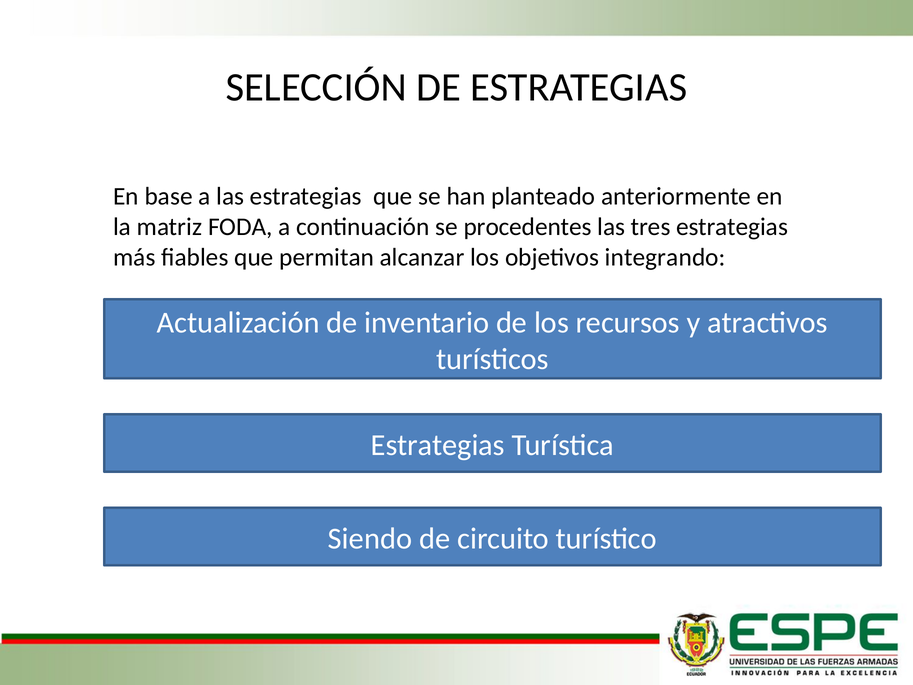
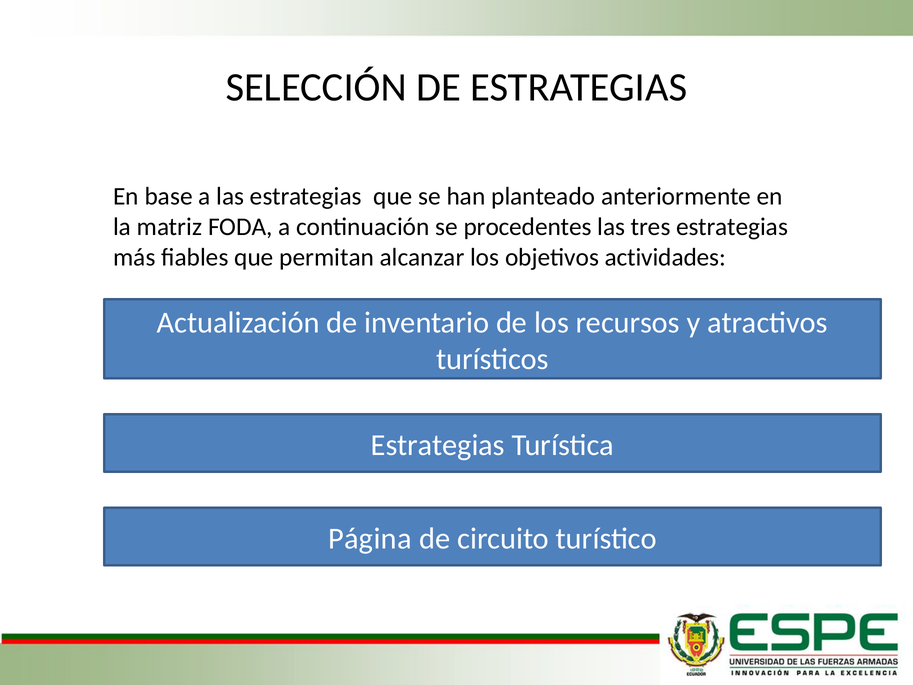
integrando: integrando -> actividades
Siendo: Siendo -> Página
